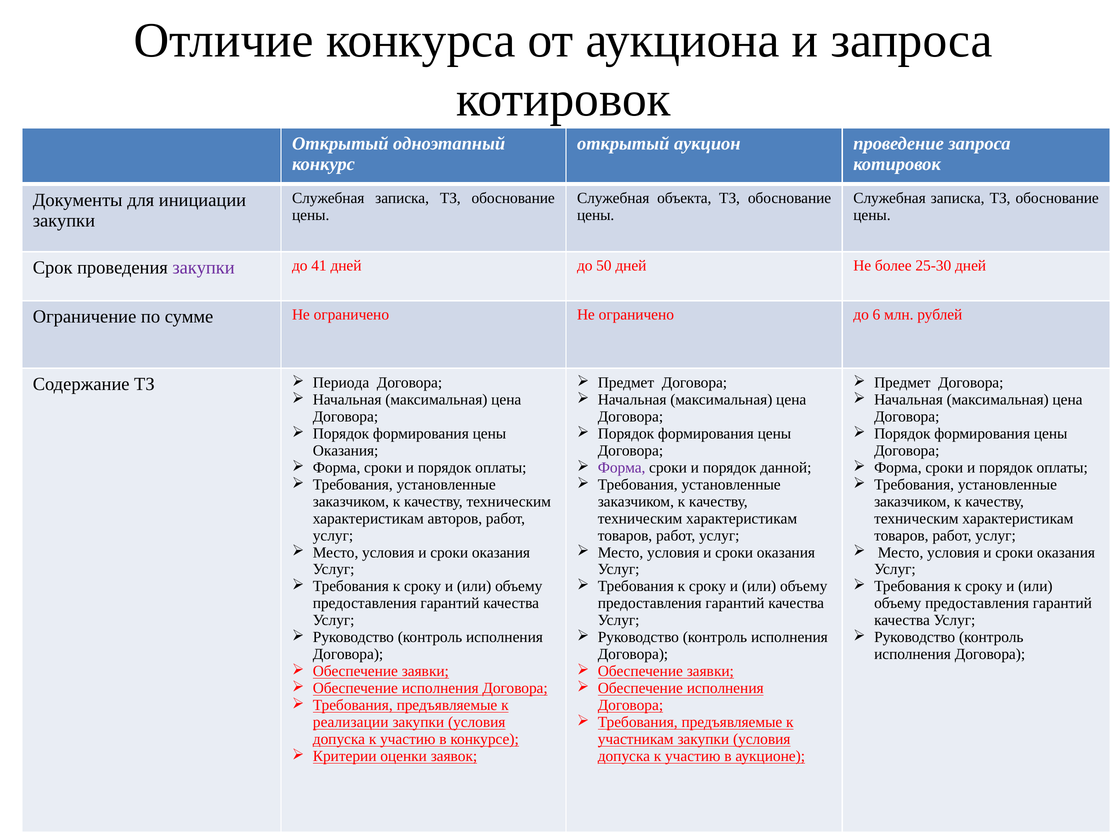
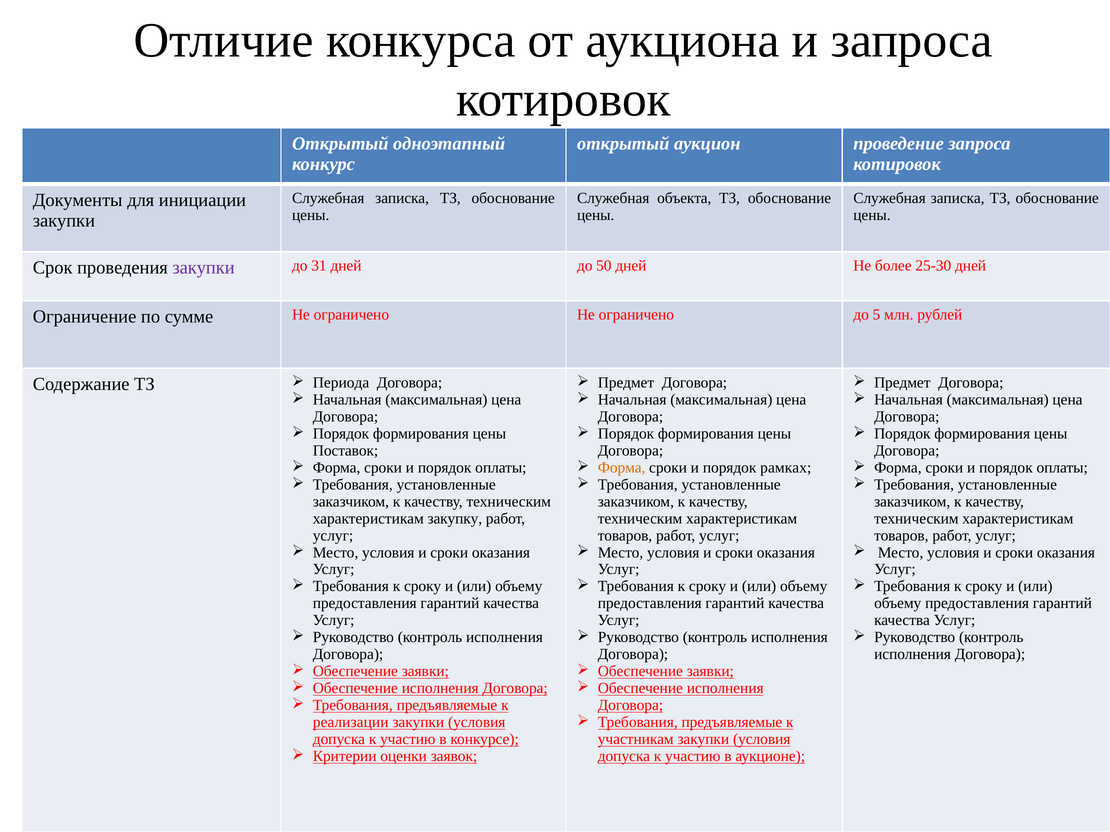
41: 41 -> 31
6: 6 -> 5
Оказания at (346, 451): Оказания -> Поставок
Форма at (622, 468) colour: purple -> orange
данной: данной -> рамках
авторов: авторов -> закупку
